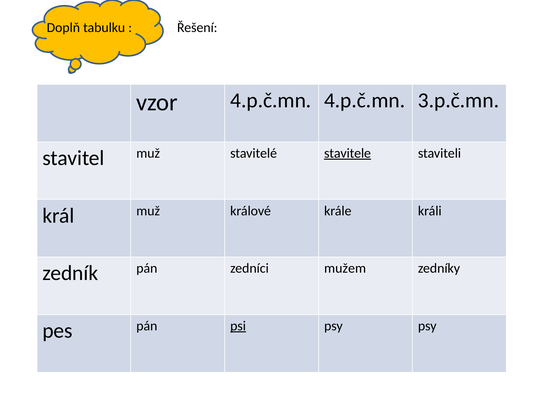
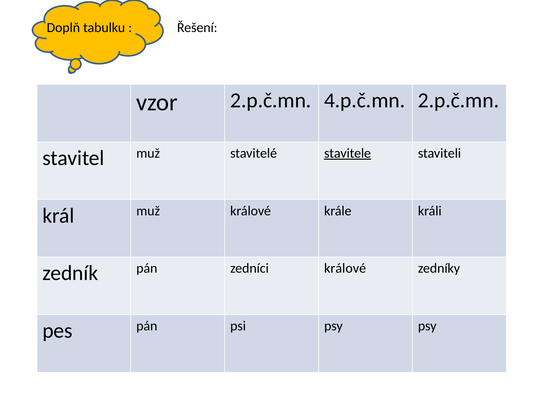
vzor 4.p.č.mn: 4.p.č.mn -> 2.p.č.mn
4.p.č.mn 3.p.č.mn: 3.p.č.mn -> 2.p.č.mn
zedníci mužem: mužem -> králové
psi underline: present -> none
